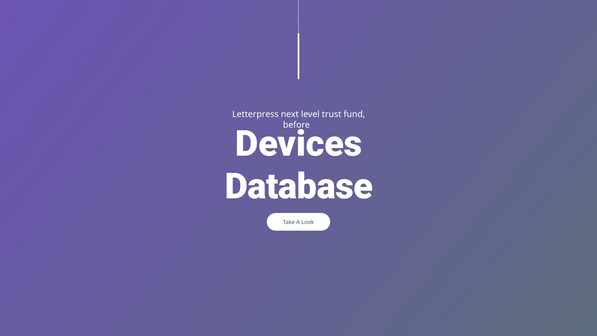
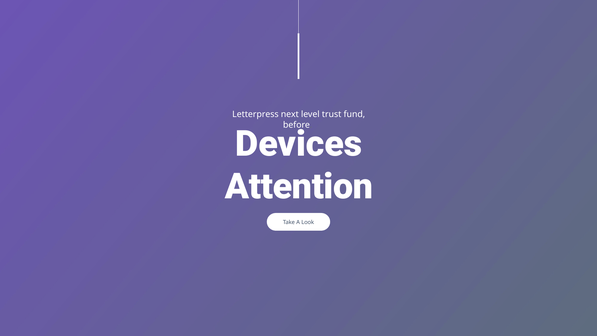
Database: Database -> Attention
